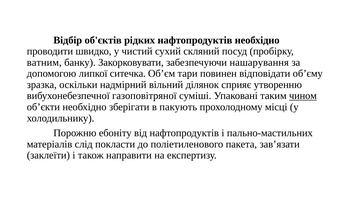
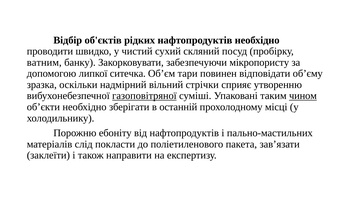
нашарування: нашарування -> мікропористу
ділянок: ділянок -> стрічки
газоповітряної underline: none -> present
пакують: пакують -> останній
